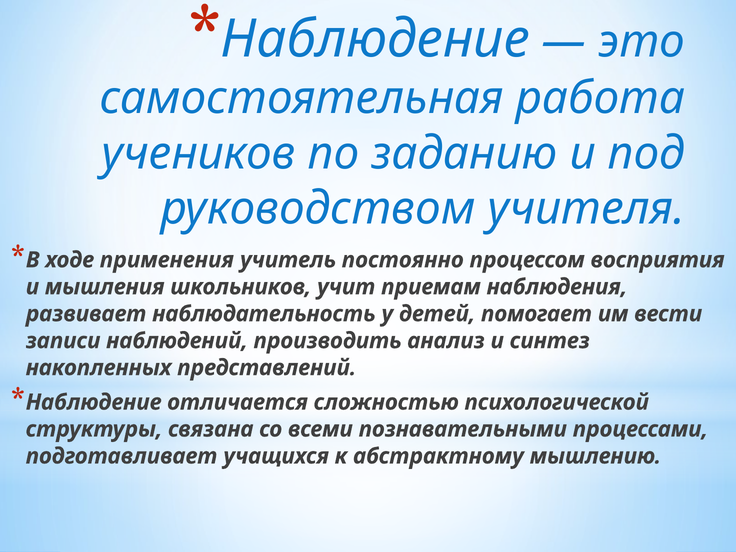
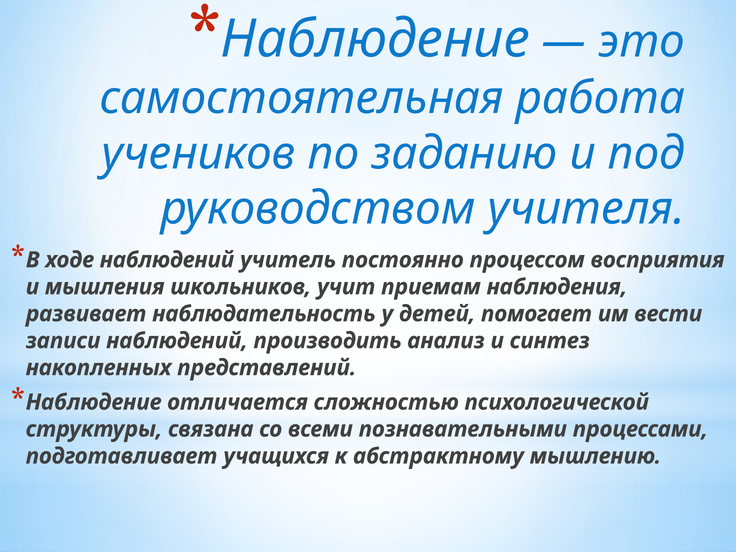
ходе применения: применения -> наблюдений
